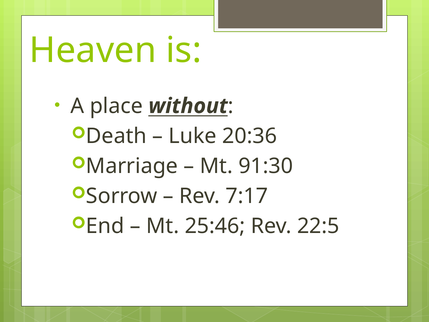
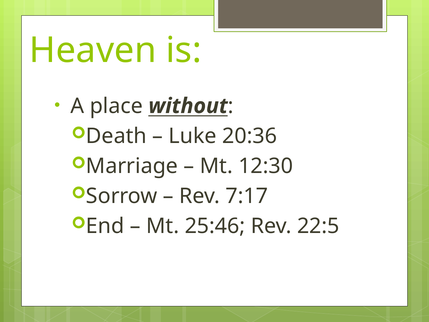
91:30: 91:30 -> 12:30
